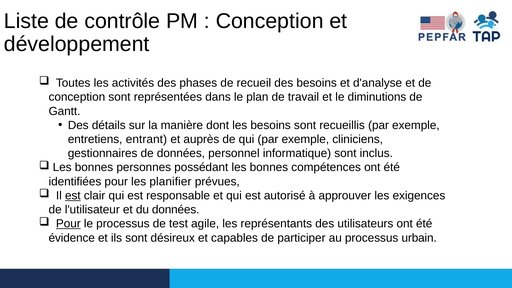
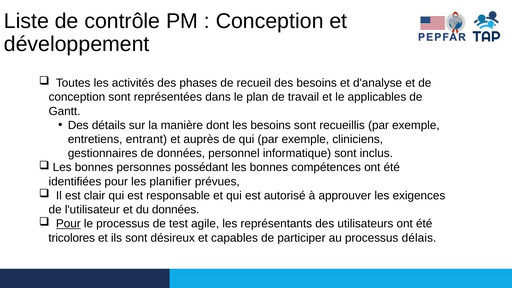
diminutions: diminutions -> applicables
est at (73, 196) underline: present -> none
évidence: évidence -> tricolores
urbain: urbain -> délais
